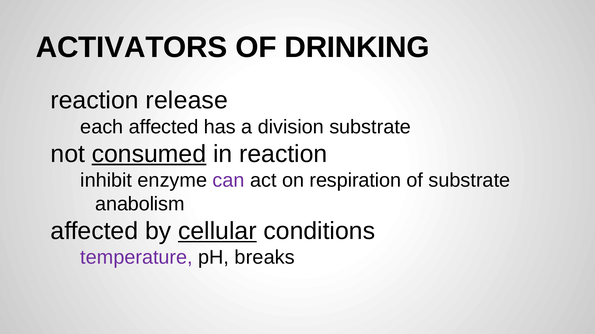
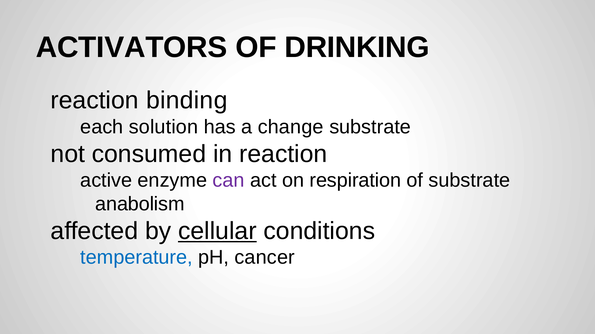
release: release -> binding
each affected: affected -> solution
division: division -> change
consumed underline: present -> none
inhibit: inhibit -> active
temperature colour: purple -> blue
breaks: breaks -> cancer
